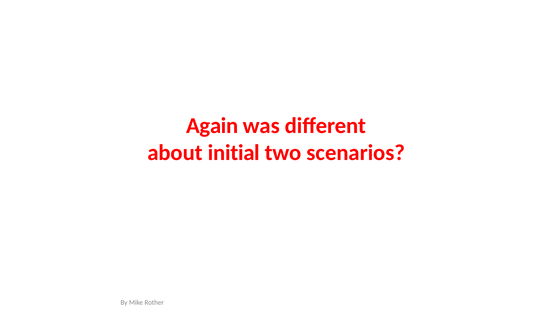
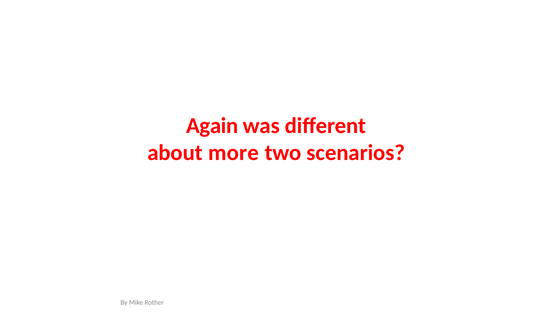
initial: initial -> more
